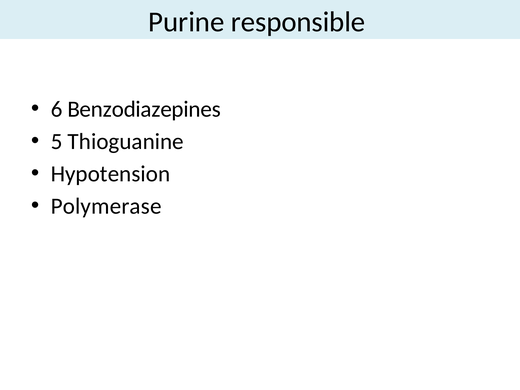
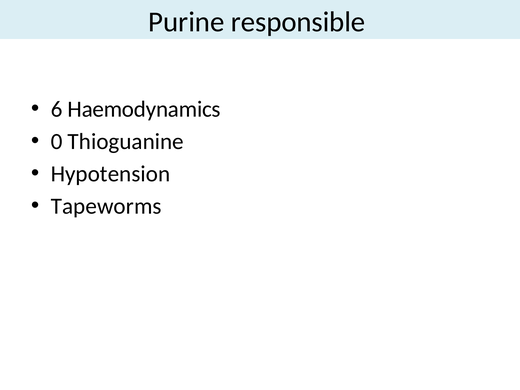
Benzodiazepines: Benzodiazepines -> Haemodynamics
5: 5 -> 0
Polymerase: Polymerase -> Tapeworms
